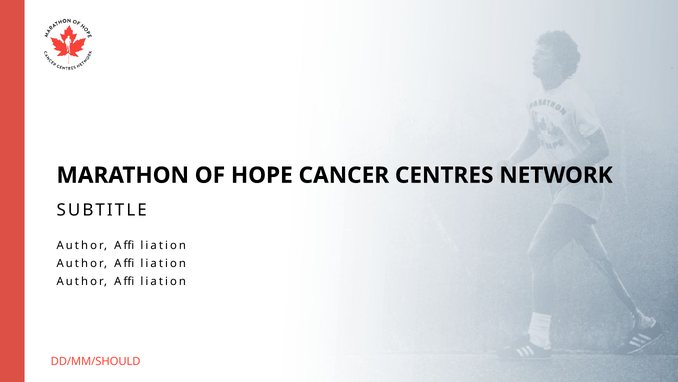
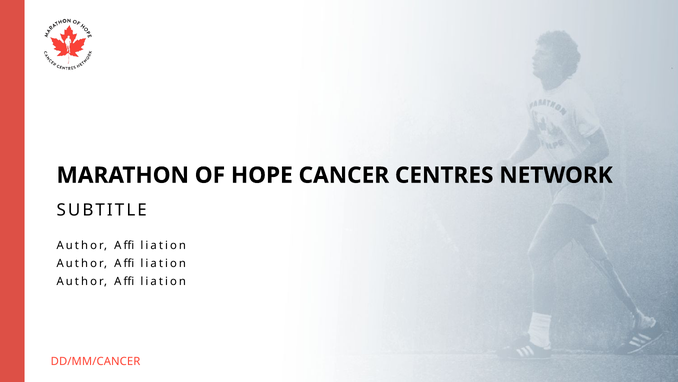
DD/MM/SHOULD: DD/MM/SHOULD -> DD/MM/CANCER
